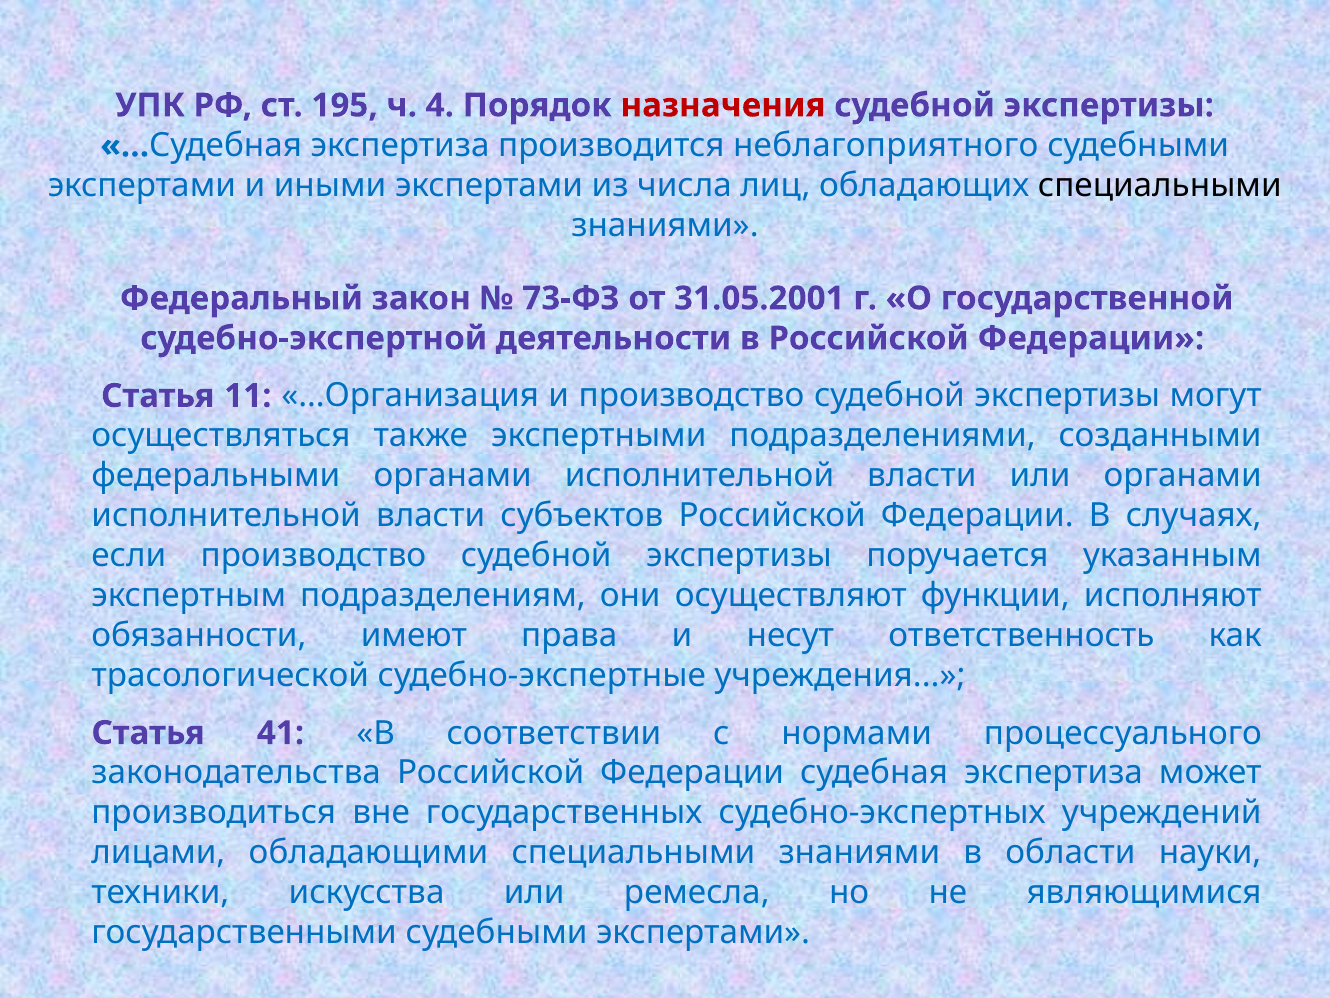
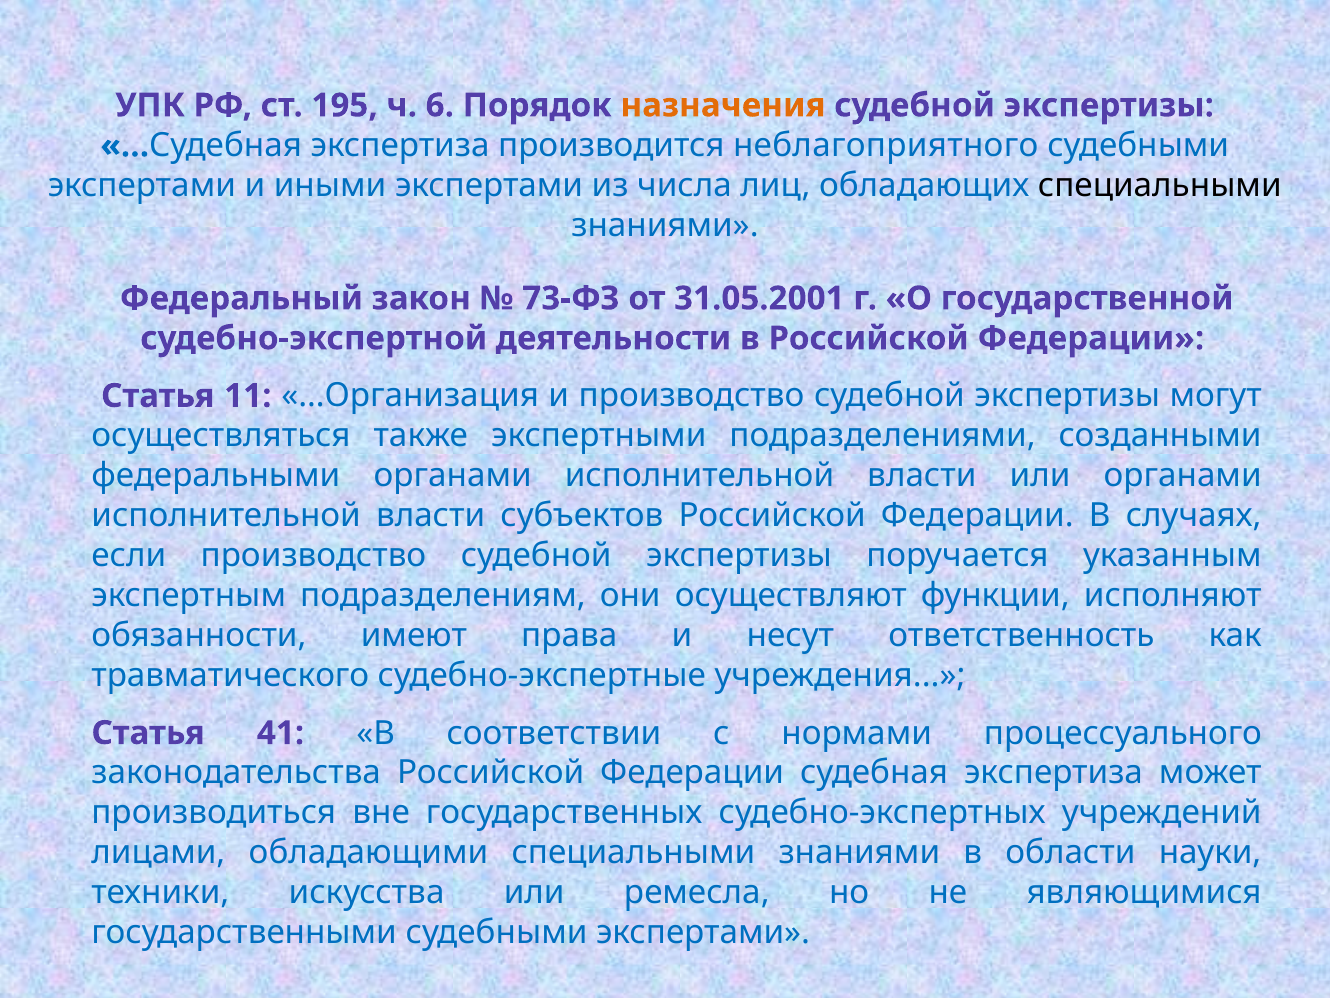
4: 4 -> 6
назначения colour: red -> orange
трасологической: трасологической -> травматического
